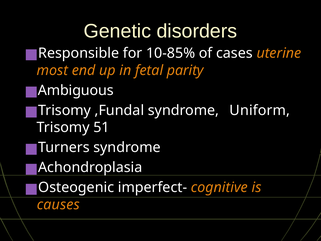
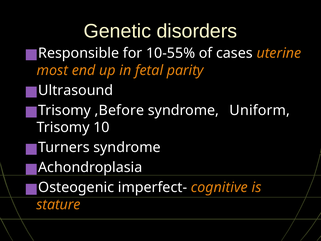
10-85%: 10-85% -> 10-55%
Ambiguous: Ambiguous -> Ultrasound
,Fundal: ,Fundal -> ,Before
51: 51 -> 10
causes: causes -> stature
